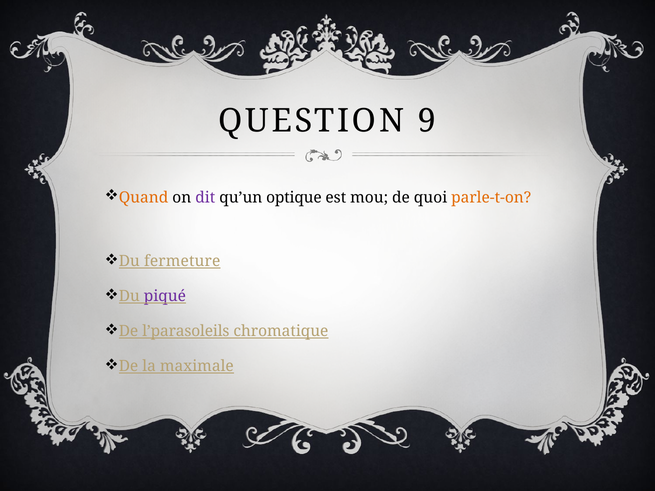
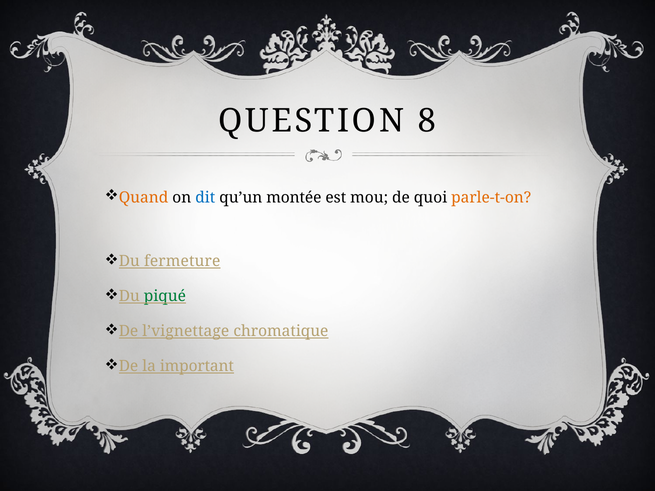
9: 9 -> 8
dit colour: purple -> blue
optique: optique -> montée
piqué colour: purple -> green
l’parasoleils: l’parasoleils -> l’vignettage
maximale: maximale -> important
